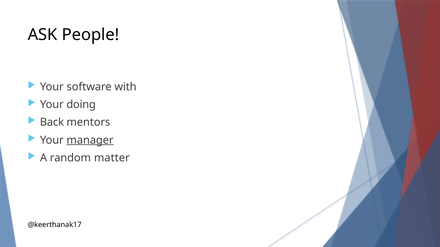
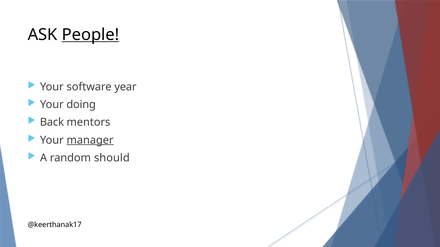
People underline: none -> present
with: with -> year
matter: matter -> should
